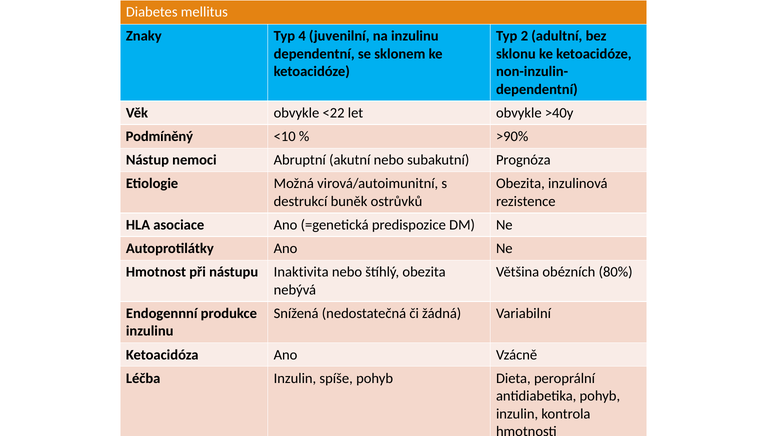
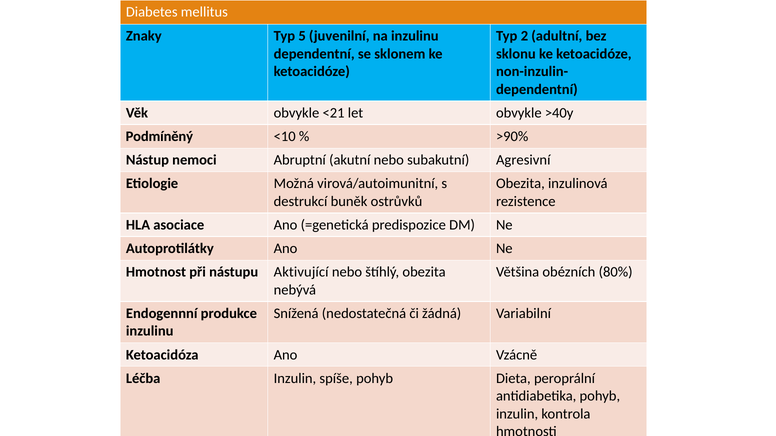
4: 4 -> 5
˂22: ˂22 -> ˂21
Prognóza: Prognóza -> Agresivní
Inaktivita: Inaktivita -> Aktivující
